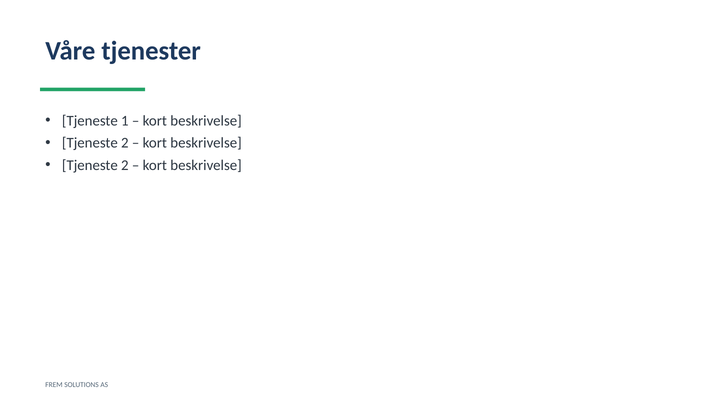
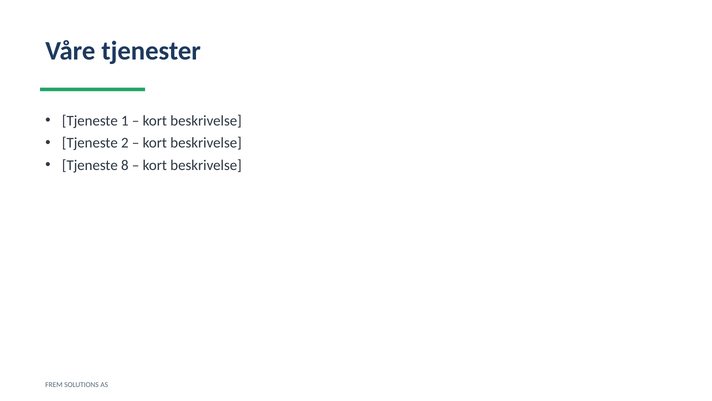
2 at (125, 165): 2 -> 8
